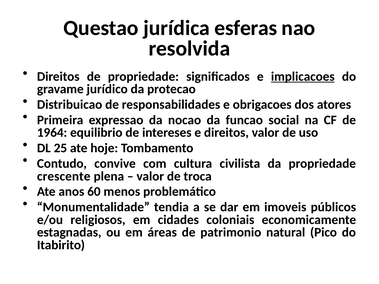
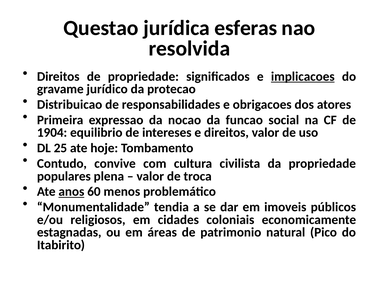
1964: 1964 -> 1904
crescente: crescente -> populares
anos underline: none -> present
